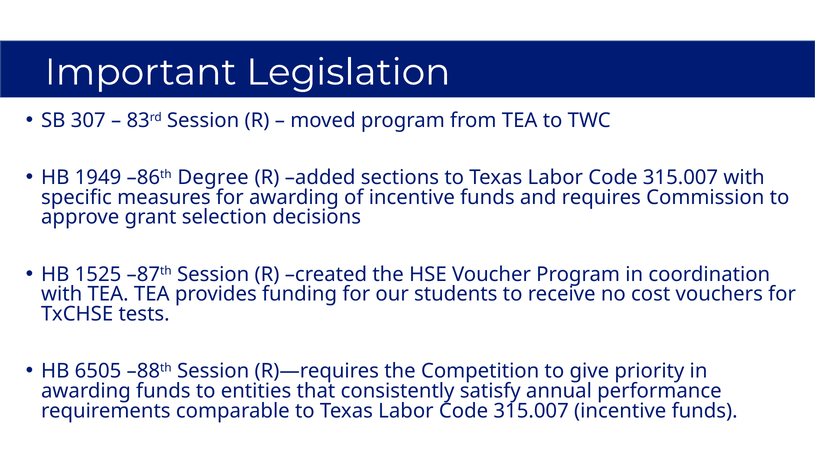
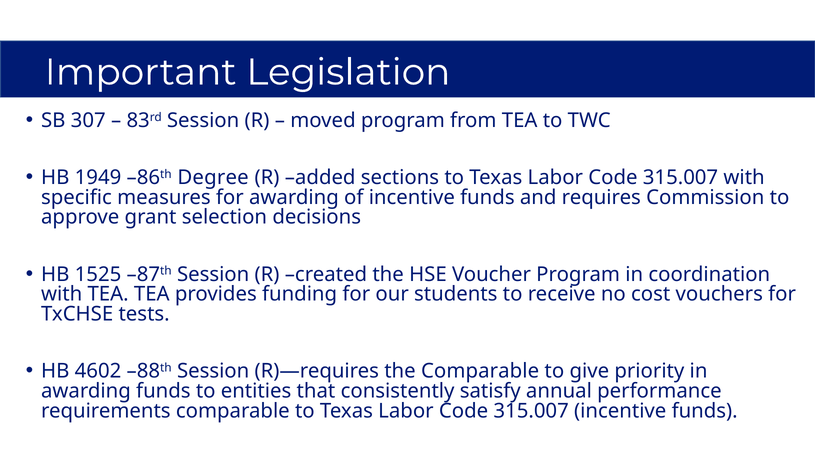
6505: 6505 -> 4602
the Competition: Competition -> Comparable
